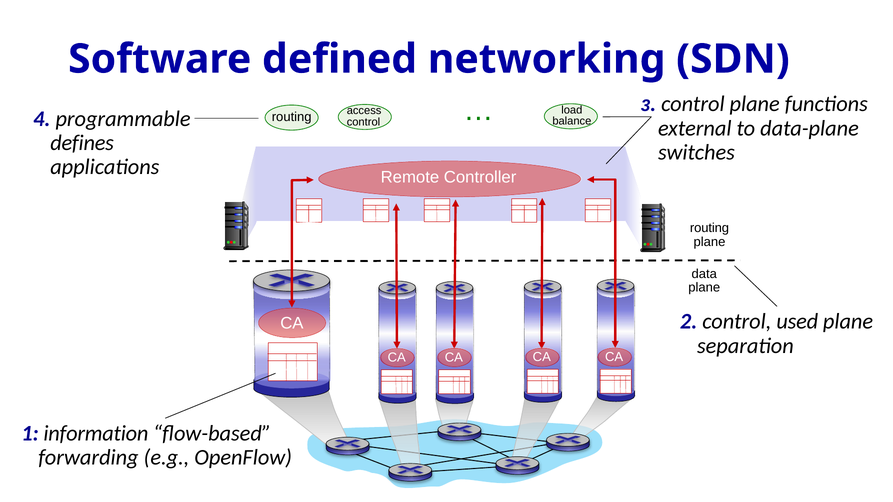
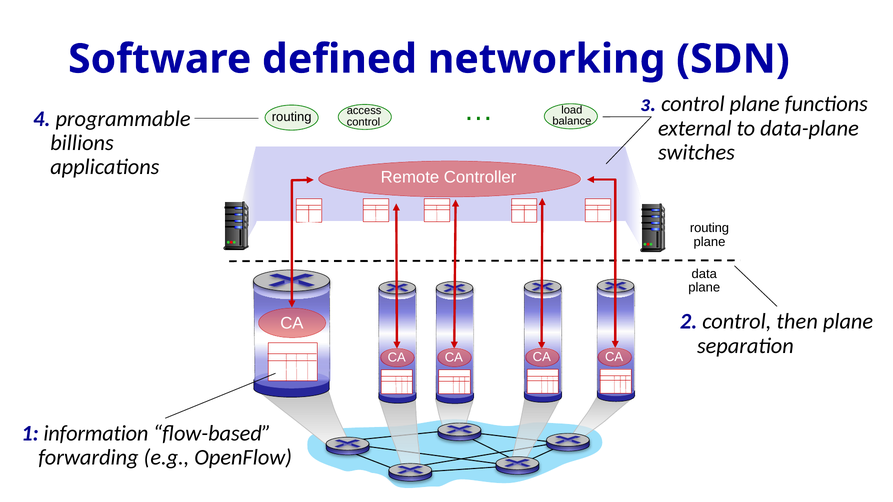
defines: defines -> billions
used: used -> then
